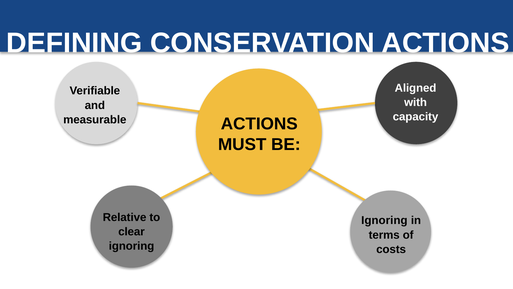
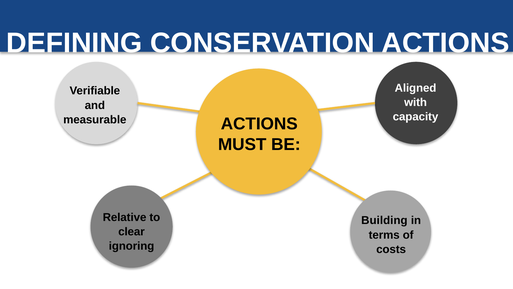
Ignoring at (384, 220): Ignoring -> Building
